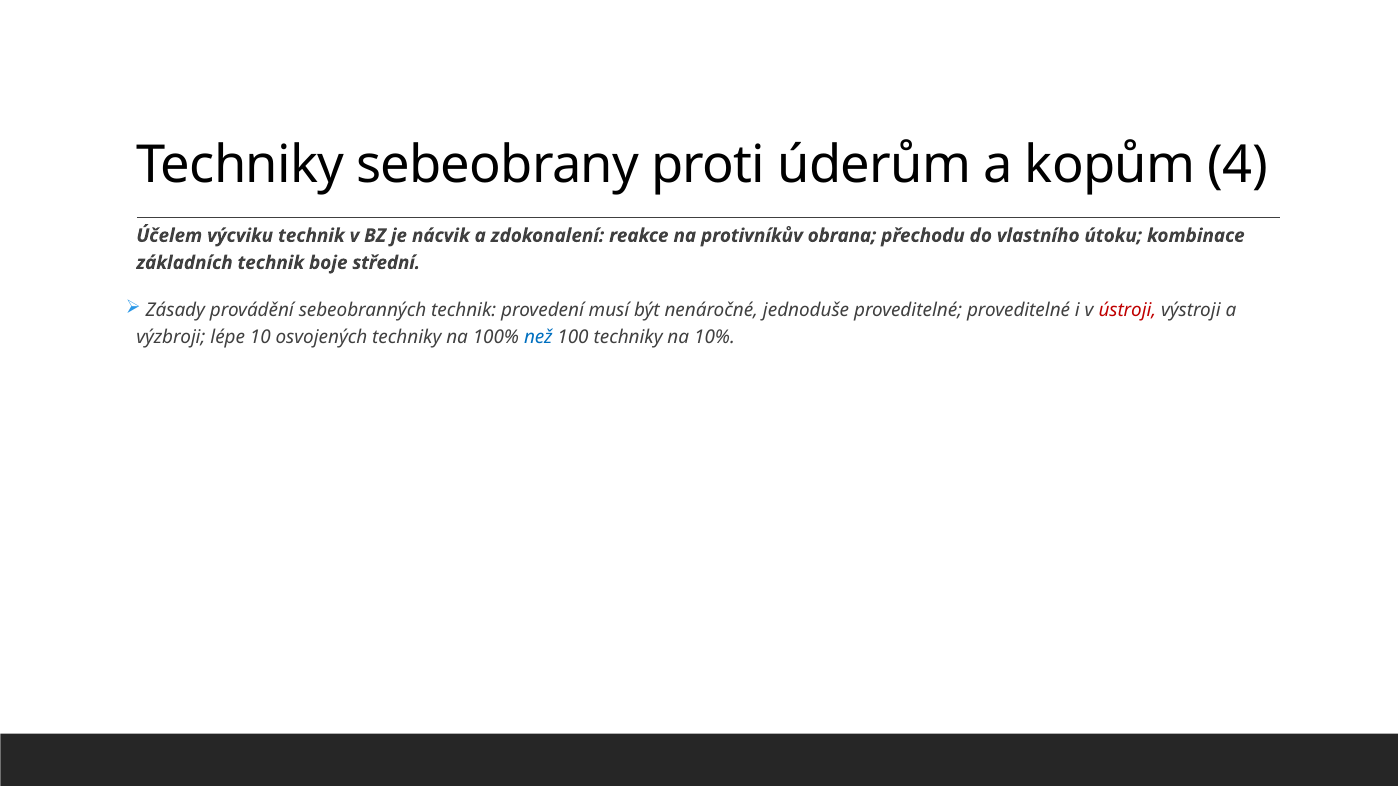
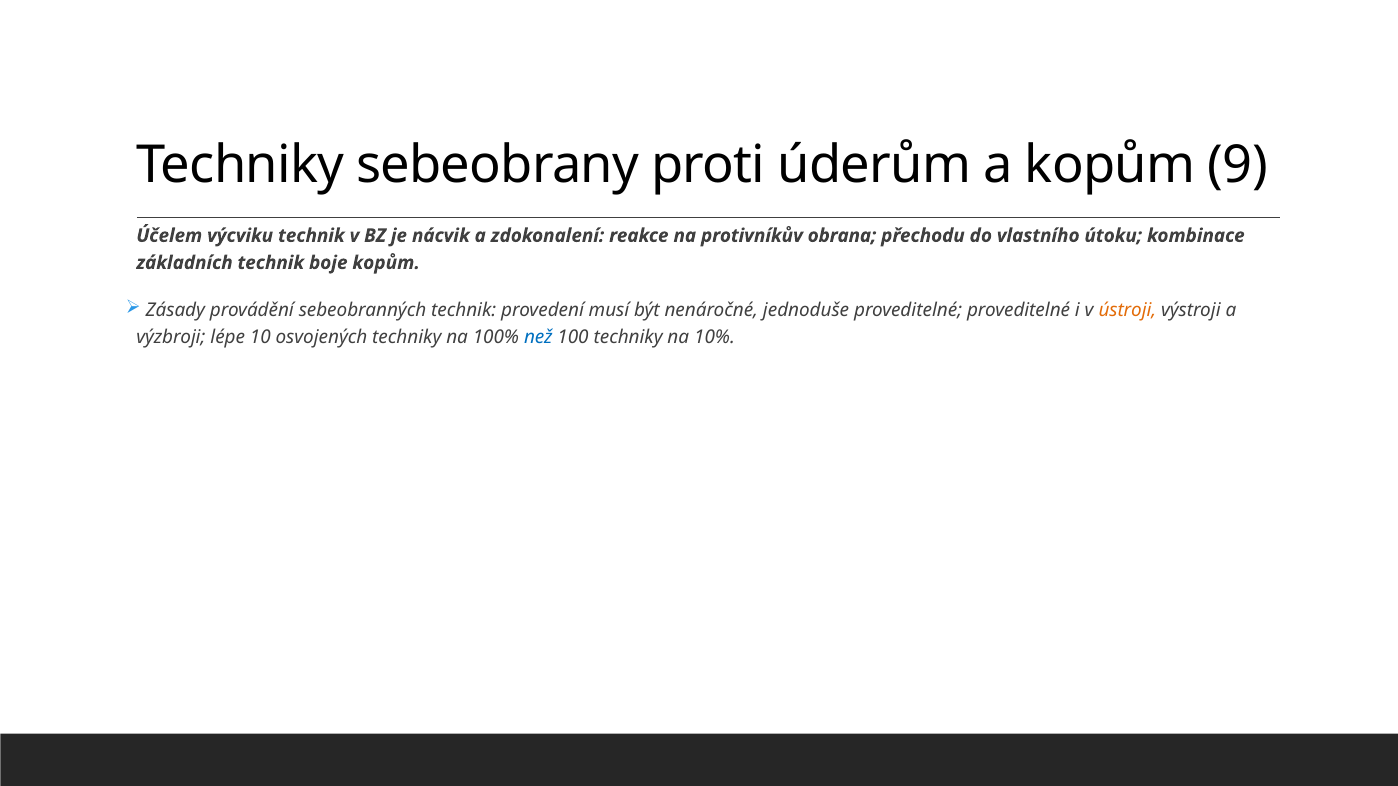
4: 4 -> 9
boje střední: střední -> kopům
ústroji colour: red -> orange
